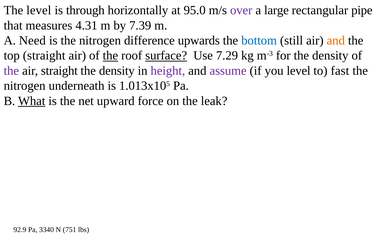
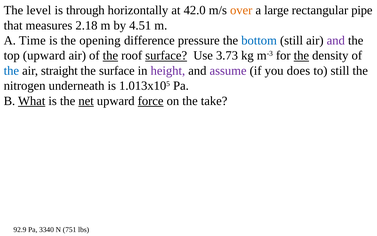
95.0: 95.0 -> 42.0
over colour: purple -> orange
4.31: 4.31 -> 2.18
7.39: 7.39 -> 4.51
Need: Need -> Time
is the nitrogen: nitrogen -> opening
upwards: upwards -> pressure
and at (336, 40) colour: orange -> purple
top straight: straight -> upward
7.29: 7.29 -> 3.73
the at (301, 56) underline: none -> present
the at (11, 71) colour: purple -> blue
density at (117, 71): density -> surface
you level: level -> does
to fast: fast -> still
net underline: none -> present
force underline: none -> present
leak: leak -> take
